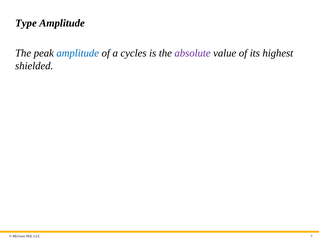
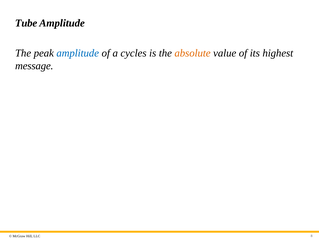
Type: Type -> Tube
absolute colour: purple -> orange
shielded: shielded -> message
